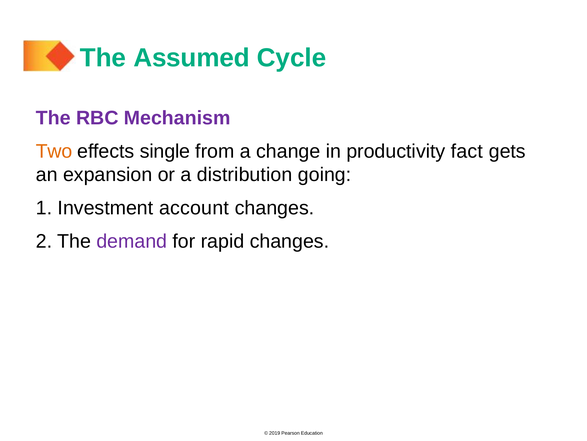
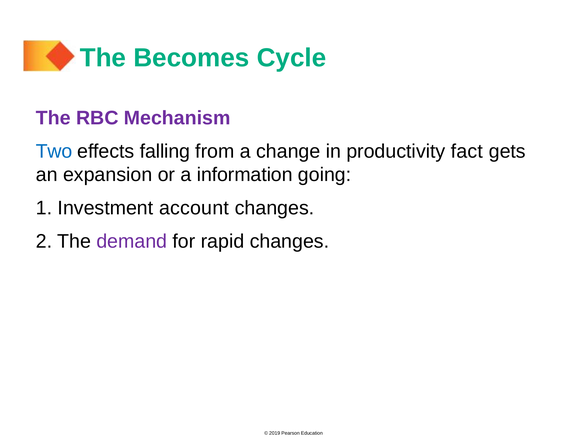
Assumed: Assumed -> Becomes
Two colour: orange -> blue
single: single -> falling
distribution: distribution -> information
